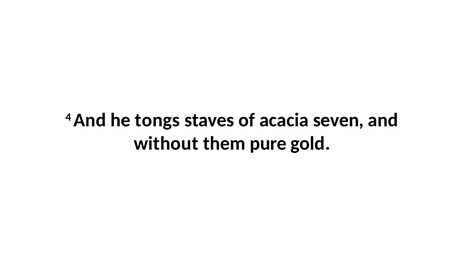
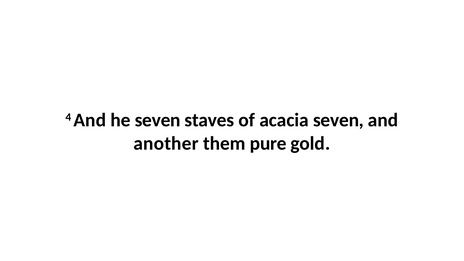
he tongs: tongs -> seven
without: without -> another
